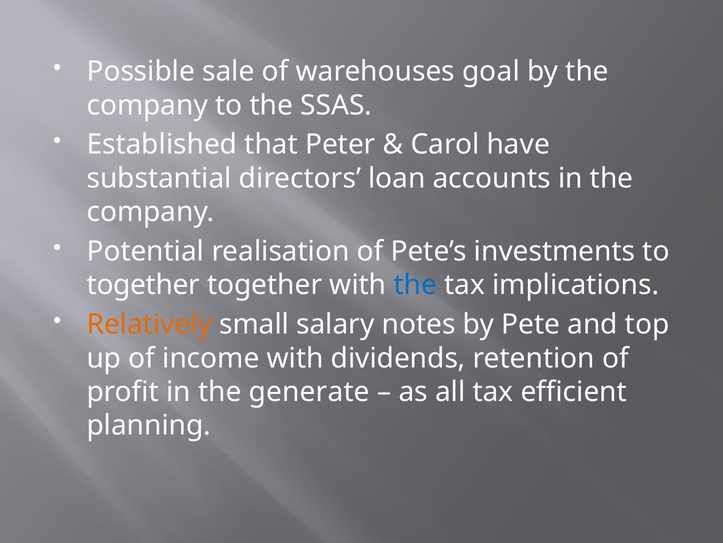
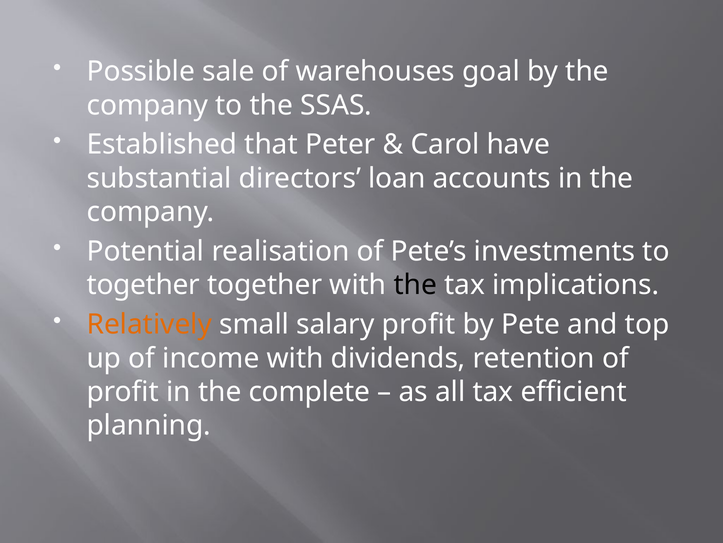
the at (415, 285) colour: blue -> black
salary notes: notes -> profit
generate: generate -> complete
